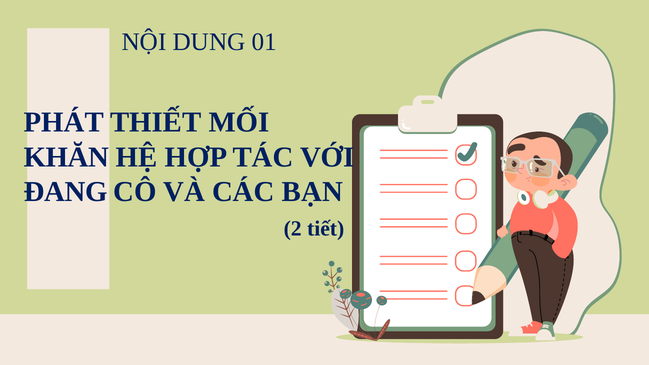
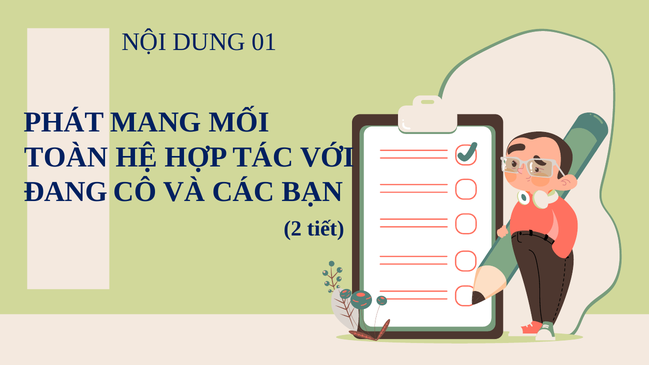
THIẾT: THIẾT -> MANG
KHĂN: KHĂN -> TOÀN
